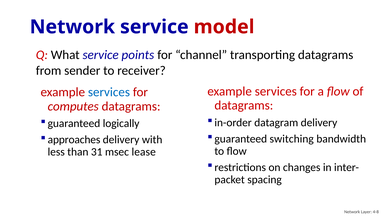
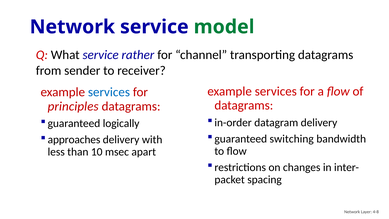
model colour: red -> green
points: points -> rather
computes: computes -> principles
31: 31 -> 10
lease: lease -> apart
